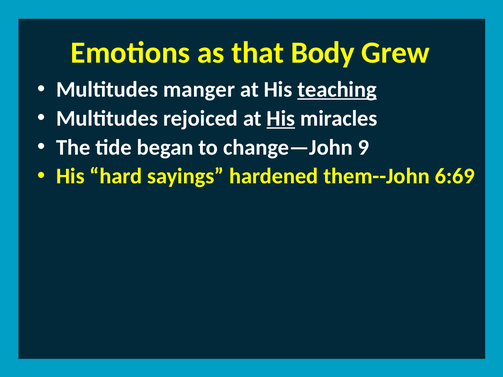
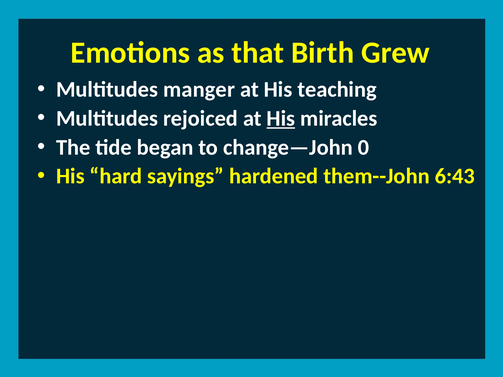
Body: Body -> Birth
teaching underline: present -> none
9: 9 -> 0
6:69: 6:69 -> 6:43
